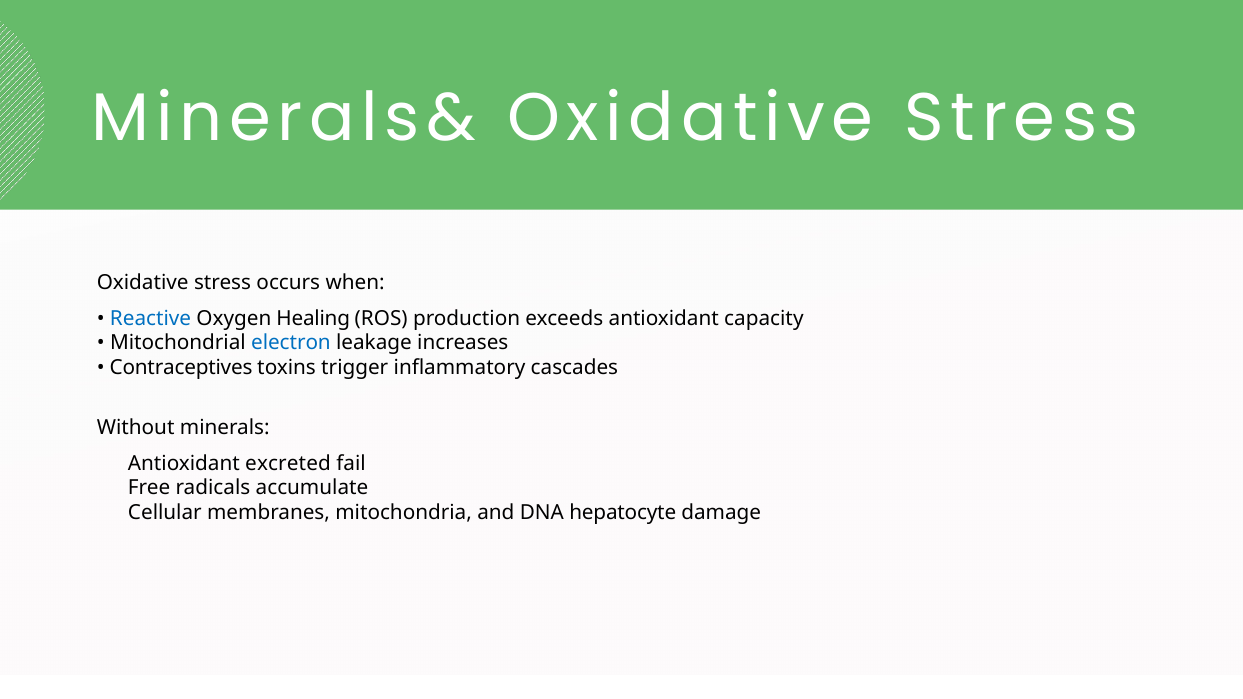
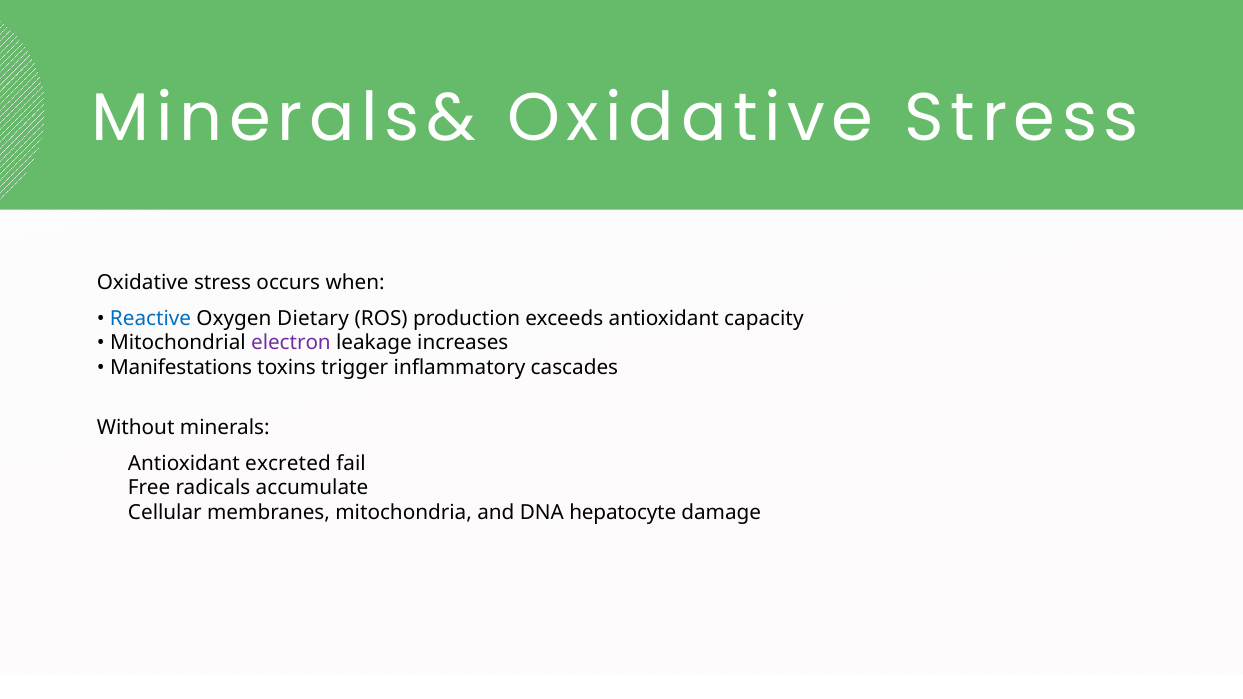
Healing: Healing -> Dietary
electron colour: blue -> purple
Contraceptives: Contraceptives -> Manifestations
